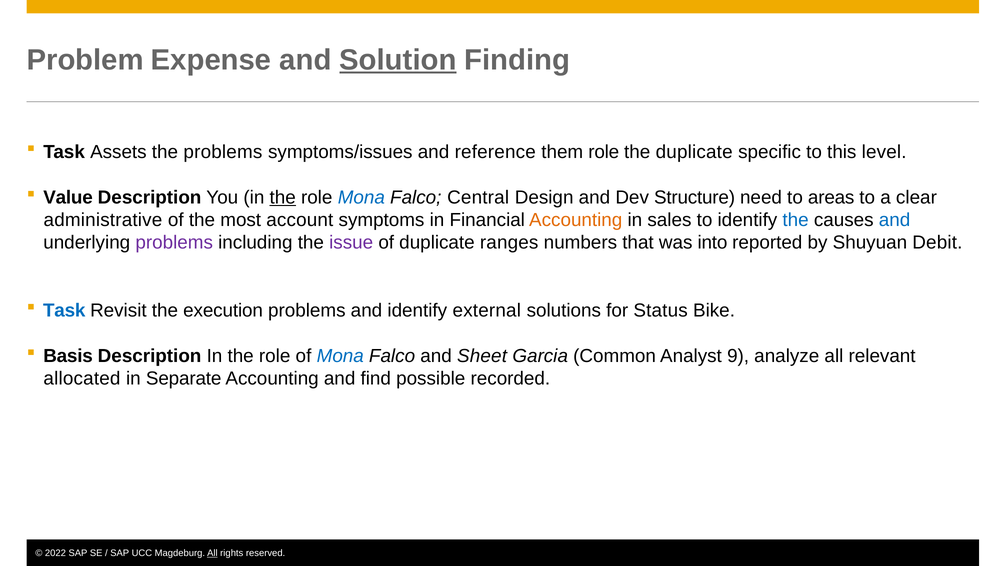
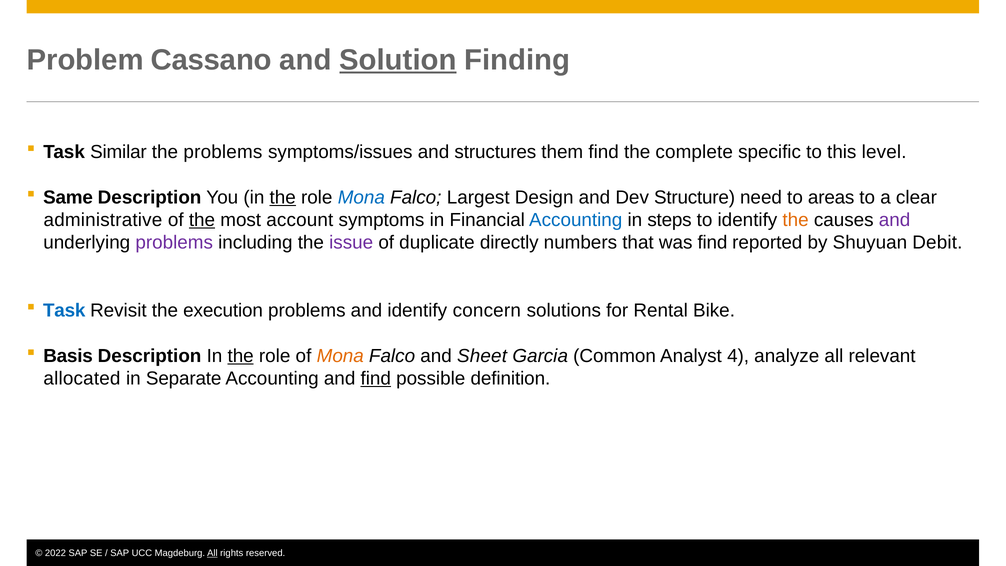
Expense: Expense -> Cassano
Assets: Assets -> Similar
reference: reference -> structures
them role: role -> find
the duplicate: duplicate -> complete
Value: Value -> Same
Central: Central -> Largest
the at (202, 220) underline: none -> present
Accounting at (576, 220) colour: orange -> blue
sales: sales -> steps
the at (796, 220) colour: blue -> orange
and at (895, 220) colour: blue -> purple
ranges: ranges -> directly
was into: into -> find
external: external -> concern
Status: Status -> Rental
the at (241, 356) underline: none -> present
Mona at (340, 356) colour: blue -> orange
9: 9 -> 4
find at (376, 378) underline: none -> present
recorded: recorded -> definition
